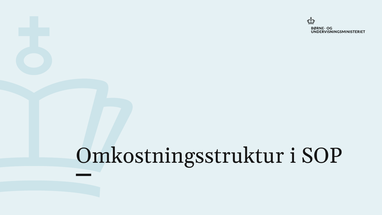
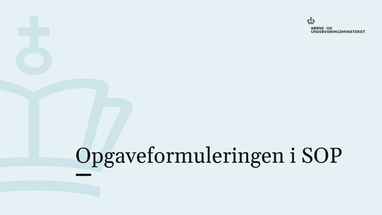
Omkostningsstruktur: Omkostningsstruktur -> Opgaveformuleringen
